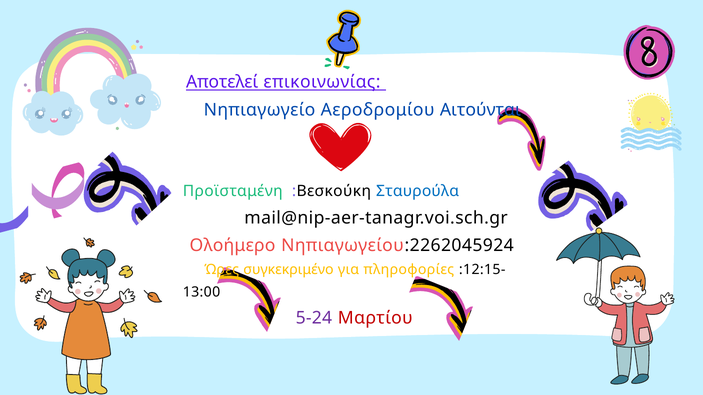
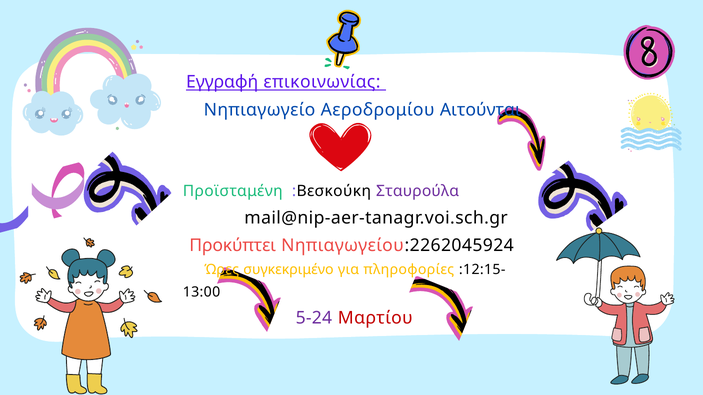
Αποτελεί: Αποτελεί -> Εγγραφή
Σταυρούλα colour: blue -> purple
Ολοήμερο: Ολοήμερο -> Προκύπτει
